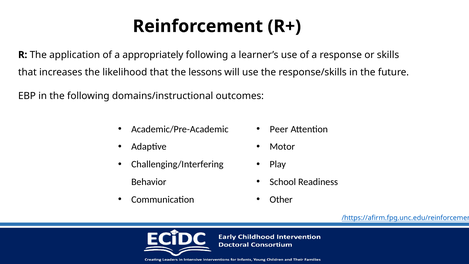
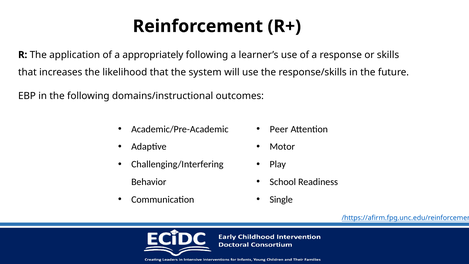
lessons: lessons -> system
Other: Other -> Single
